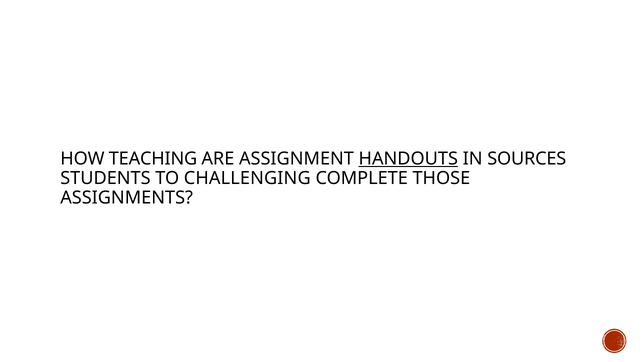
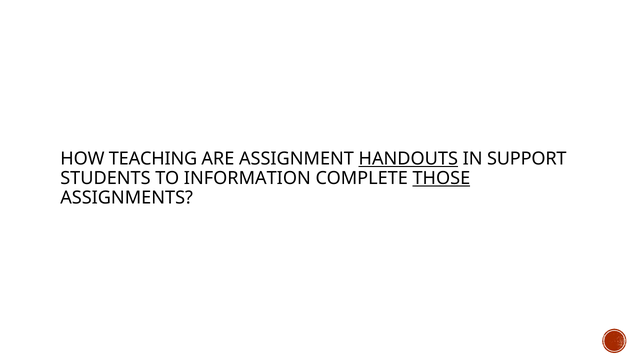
SOURCES: SOURCES -> SUPPORT
CHALLENGING: CHALLENGING -> INFORMATION
THOSE underline: none -> present
